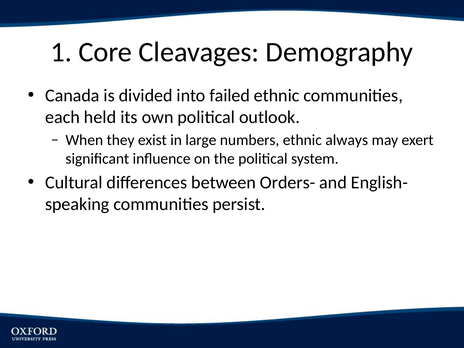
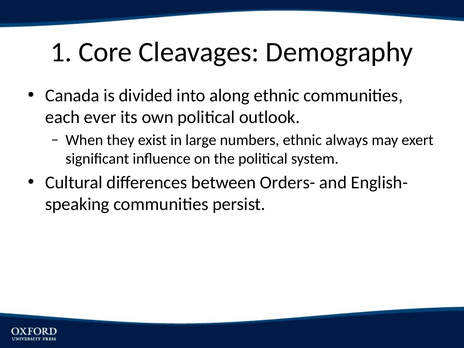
failed: failed -> along
held: held -> ever
